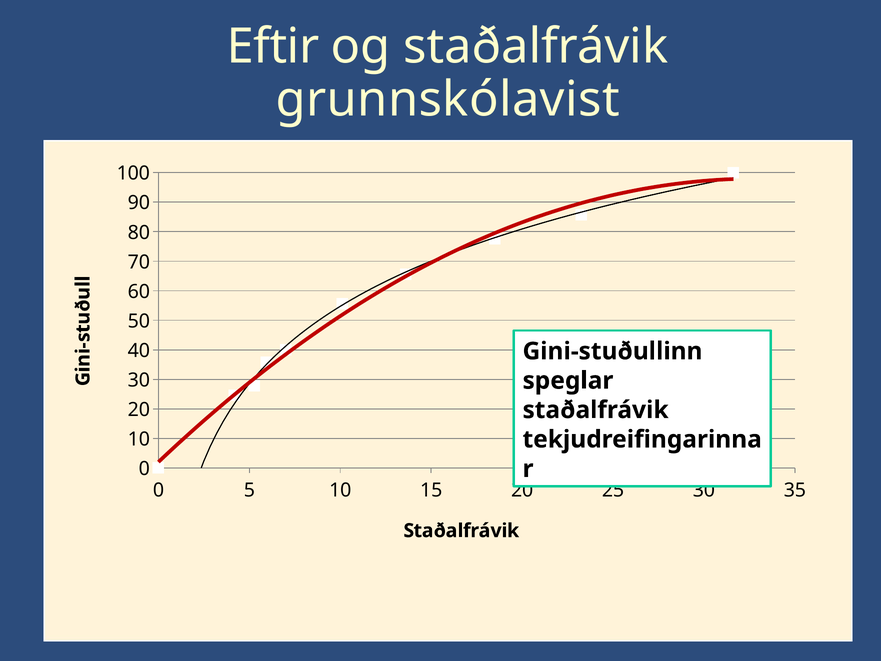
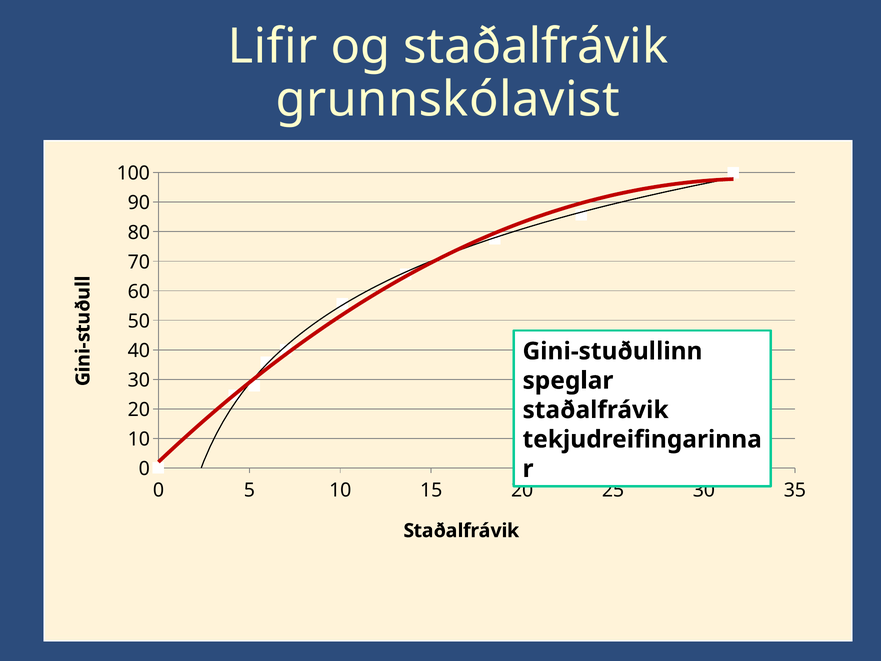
Eftir: Eftir -> Lifir
